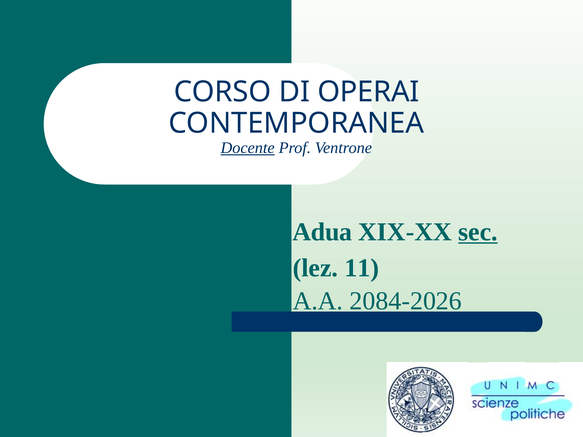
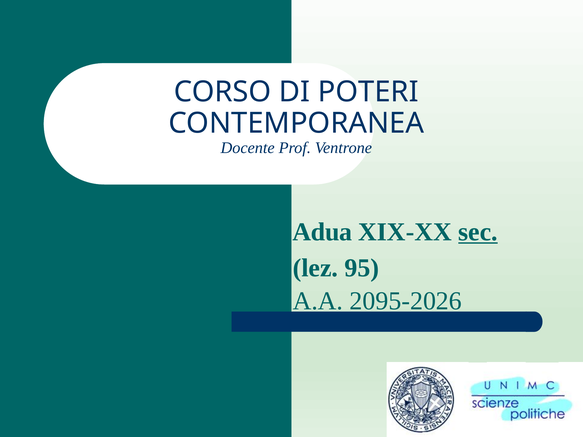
OPERAI: OPERAI -> POTERI
Docente underline: present -> none
11: 11 -> 95
2084-2026: 2084-2026 -> 2095-2026
